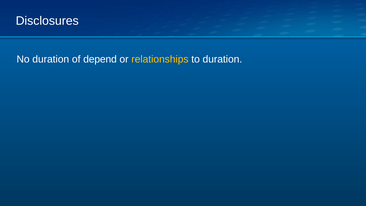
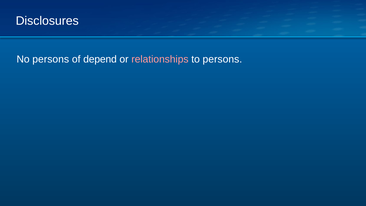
No duration: duration -> persons
relationships colour: yellow -> pink
to duration: duration -> persons
